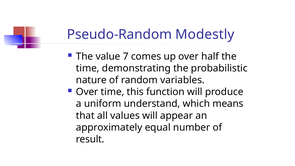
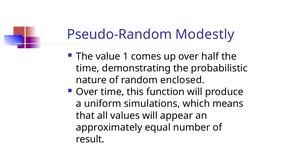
7: 7 -> 1
variables: variables -> enclosed
understand: understand -> simulations
